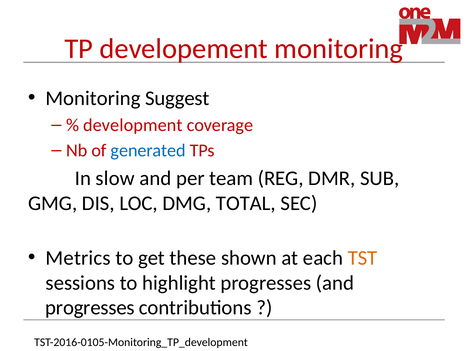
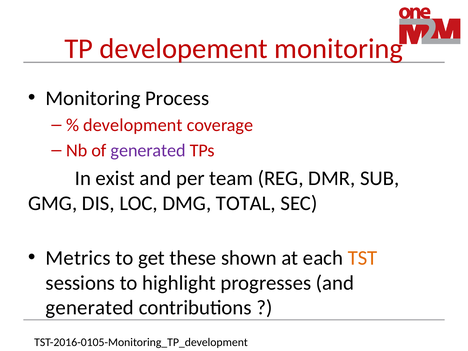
Suggest: Suggest -> Process
generated at (148, 151) colour: blue -> purple
slow: slow -> exist
progresses at (90, 308): progresses -> generated
